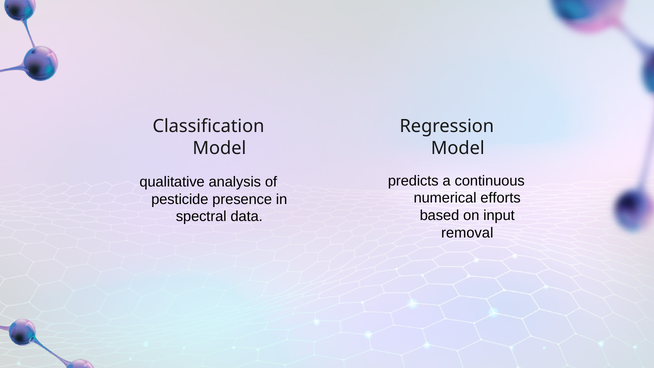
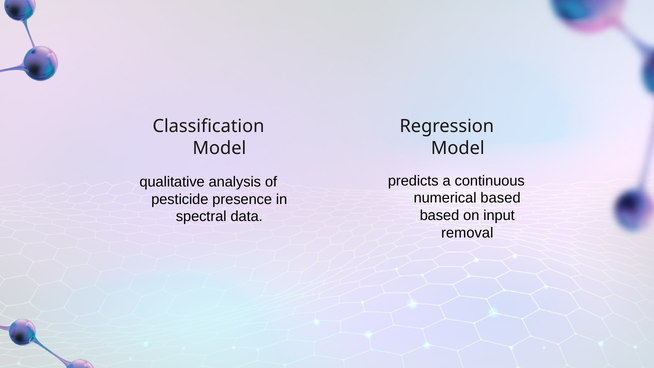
numerical efforts: efforts -> based
